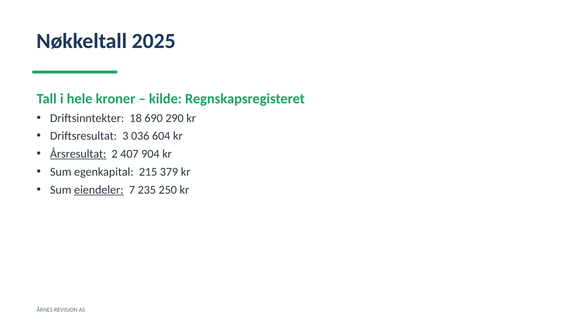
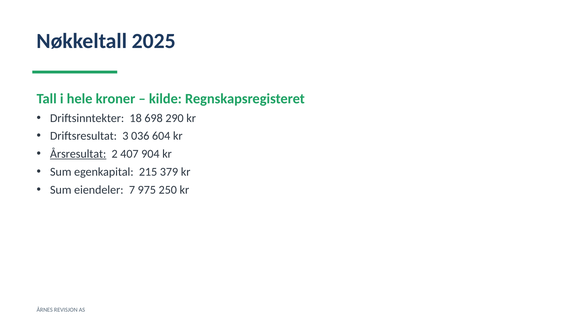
690: 690 -> 698
eiendeler underline: present -> none
235: 235 -> 975
